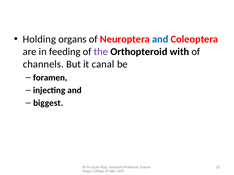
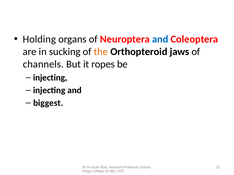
feeding: feeding -> sucking
the colour: purple -> orange
with: with -> jaws
canal: canal -> ropes
foramen at (50, 78): foramen -> injecting
